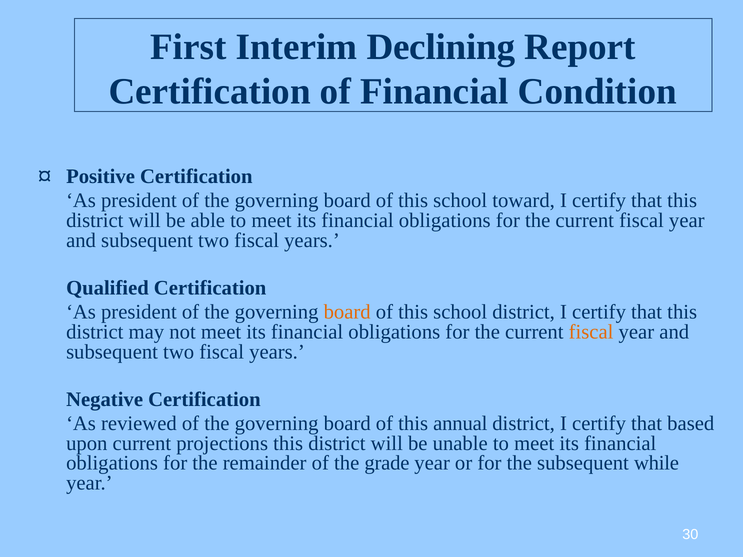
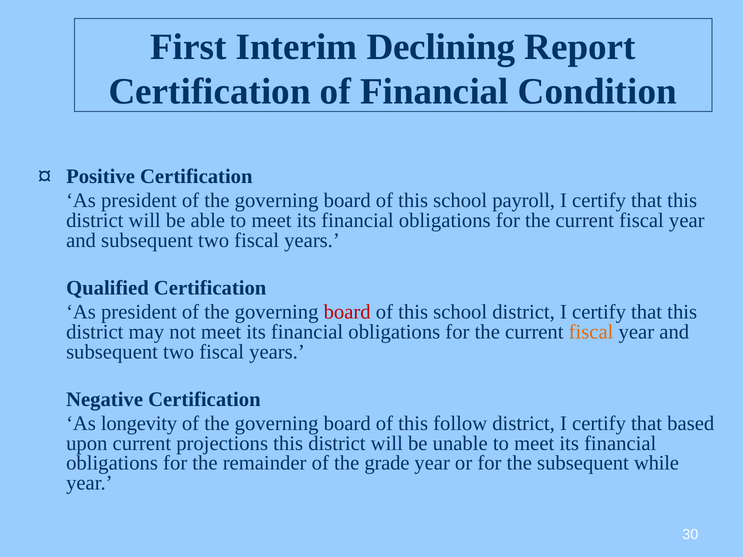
toward: toward -> payroll
board at (347, 312) colour: orange -> red
reviewed: reviewed -> longevity
annual: annual -> follow
